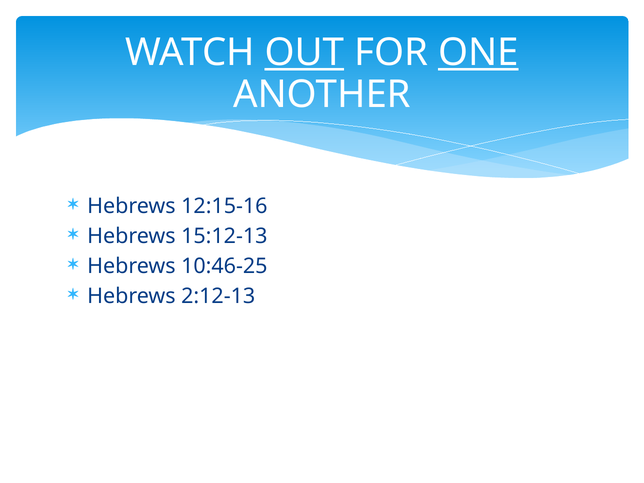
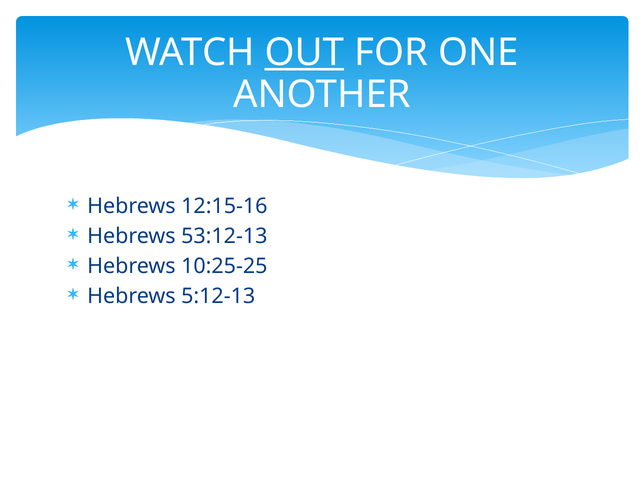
ONE underline: present -> none
15:12-13: 15:12-13 -> 53:12-13
10:46-25: 10:46-25 -> 10:25-25
2:12-13: 2:12-13 -> 5:12-13
